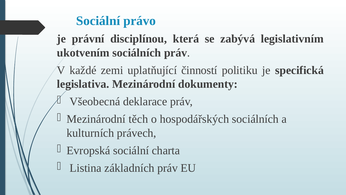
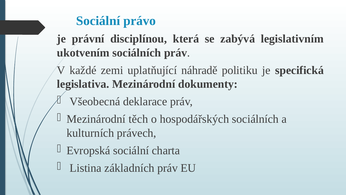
činností: činností -> náhradě
